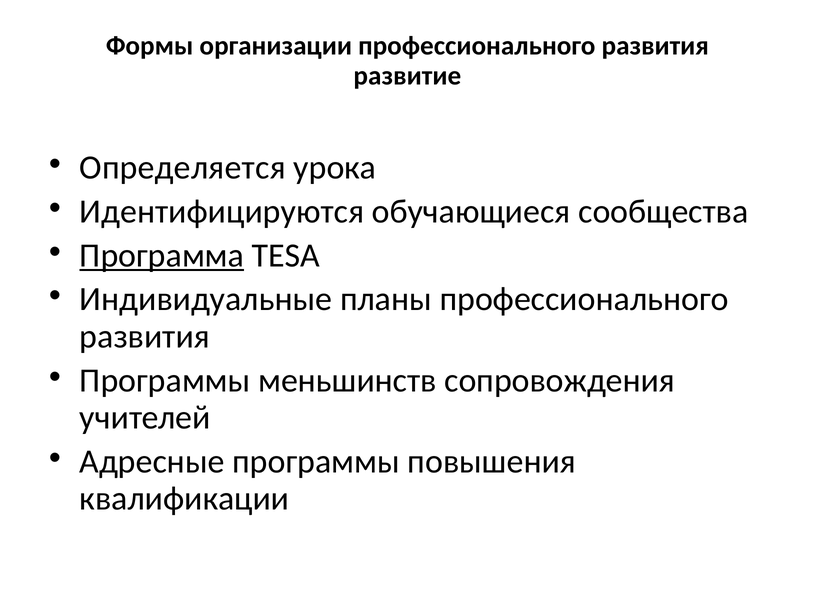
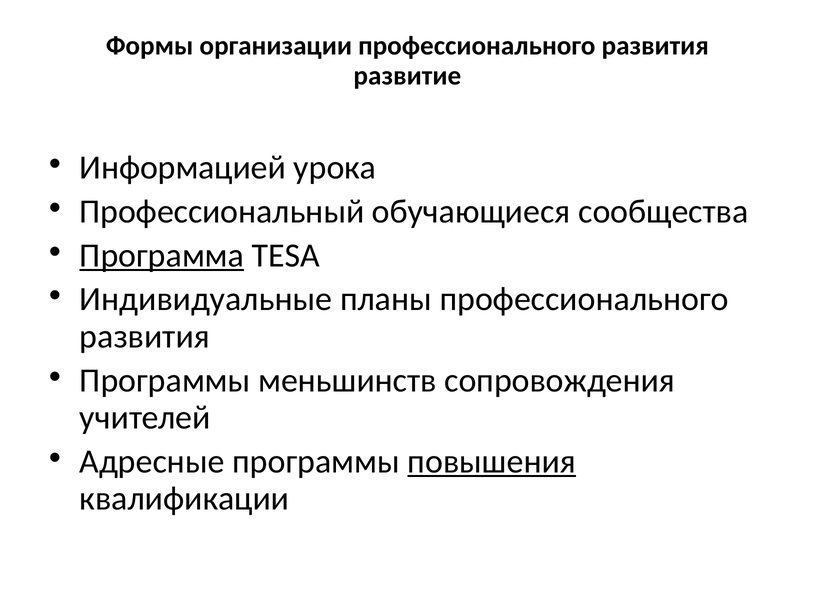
Определяется: Определяется -> Информацией
Идентифицируются: Идентифицируются -> Профессиональный
повышения underline: none -> present
